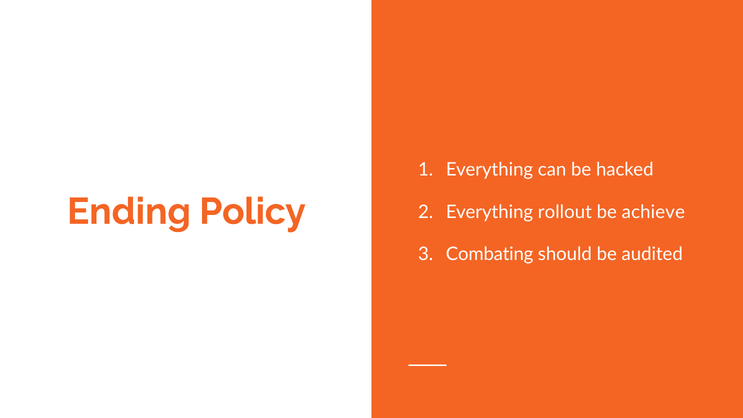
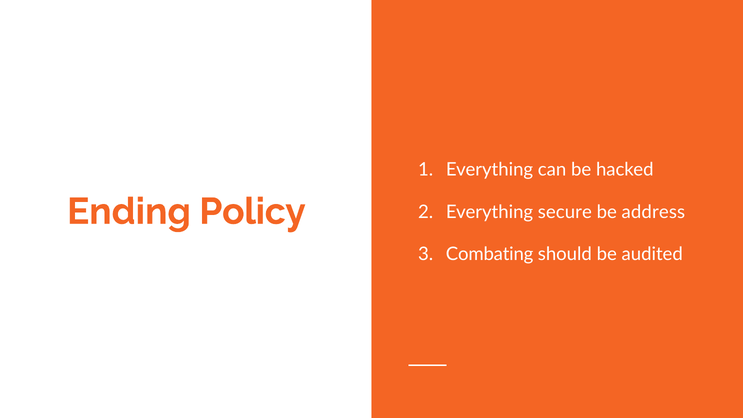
rollout: rollout -> secure
achieve: achieve -> address
